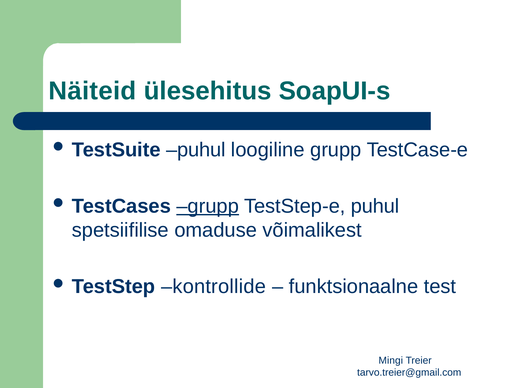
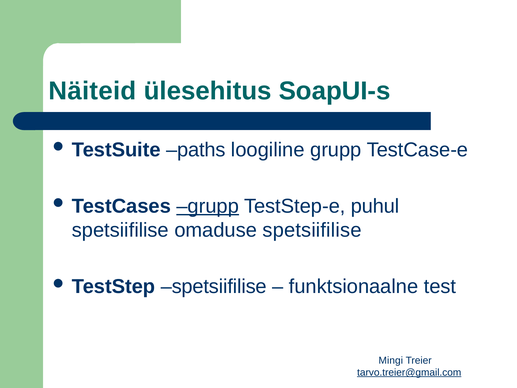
TestSuite puhul: puhul -> paths
omaduse võimalikest: võimalikest -> spetsiifilise
TestStep kontrollide: kontrollide -> spetsiifilise
tarvo.treier@gmail.com underline: none -> present
